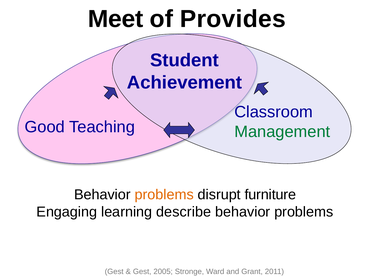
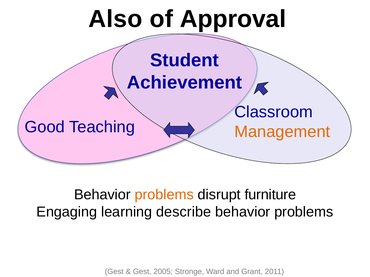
Meet: Meet -> Also
Provides: Provides -> Approval
Management colour: green -> orange
